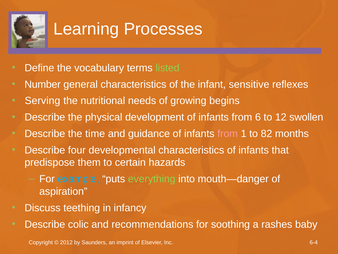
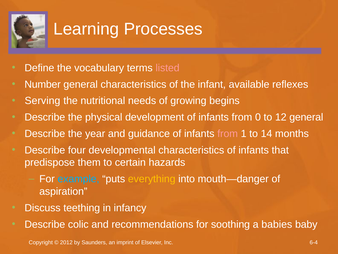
listed colour: light green -> pink
sensitive: sensitive -> available
6: 6 -> 0
12 swollen: swollen -> general
time: time -> year
82: 82 -> 14
everything colour: light green -> yellow
rashes: rashes -> babies
